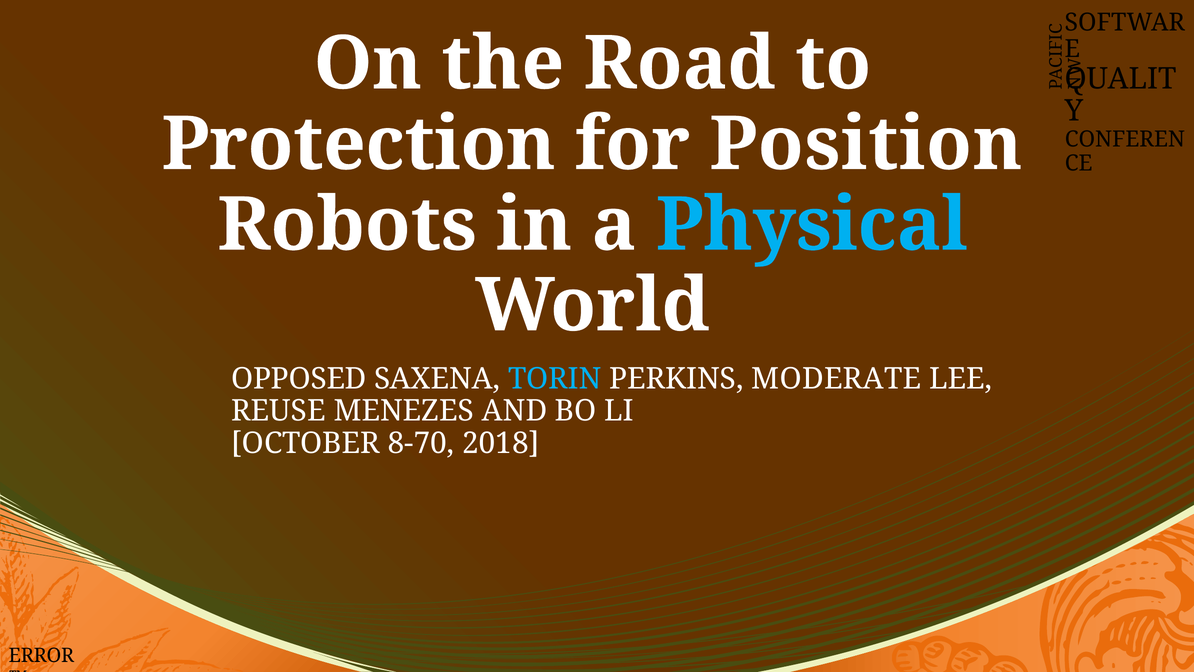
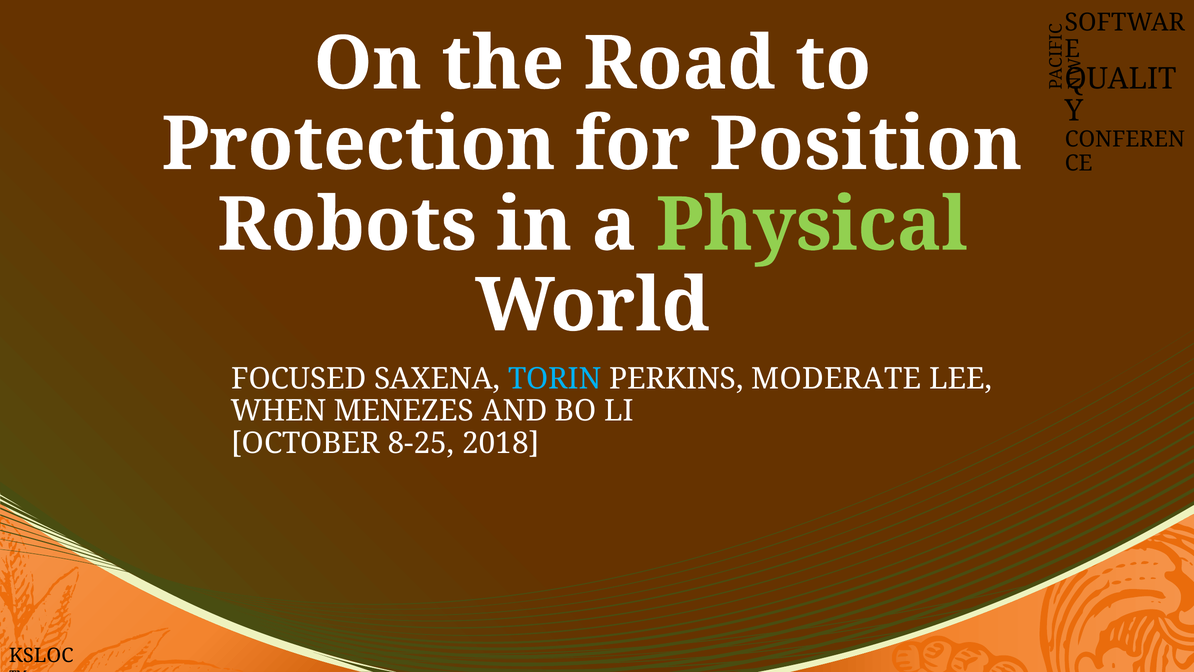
Physical colour: light blue -> light green
OPPOSED: OPPOSED -> FOCUSED
REUSE: REUSE -> WHEN
8-70: 8-70 -> 8-25
ERROR: ERROR -> KSLOC
